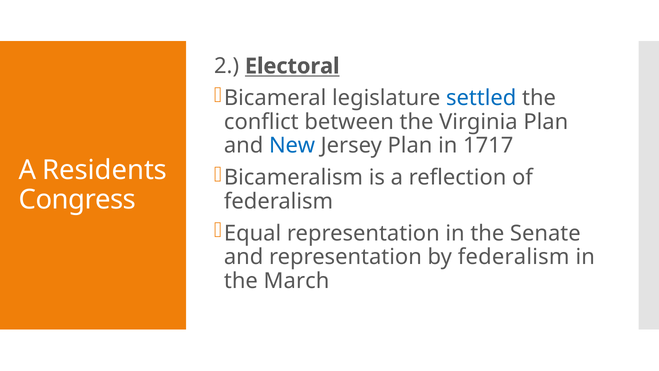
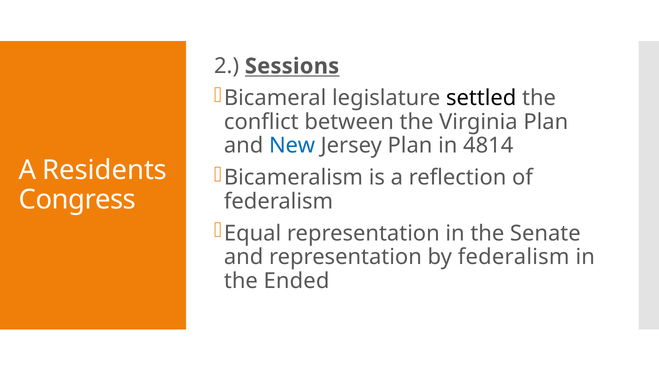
Electoral: Electoral -> Sessions
settled colour: blue -> black
1717: 1717 -> 4814
March: March -> Ended
